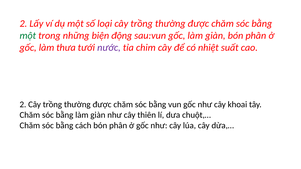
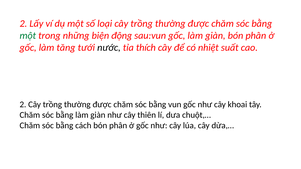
thưa: thưa -> tăng
nước colour: purple -> black
chim: chim -> thích
